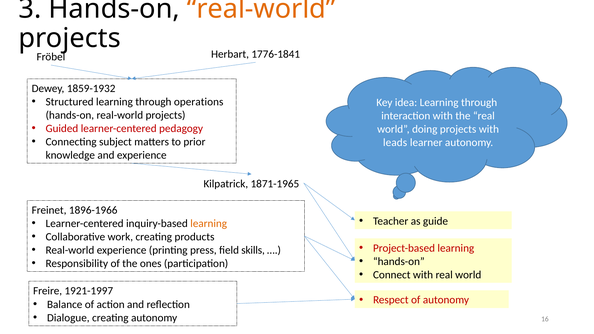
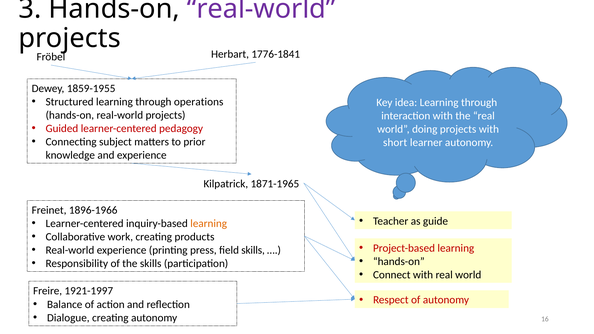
real-world at (261, 9) colour: orange -> purple
1859-1932: 1859-1932 -> 1859-1955
leads: leads -> short
the ones: ones -> skills
